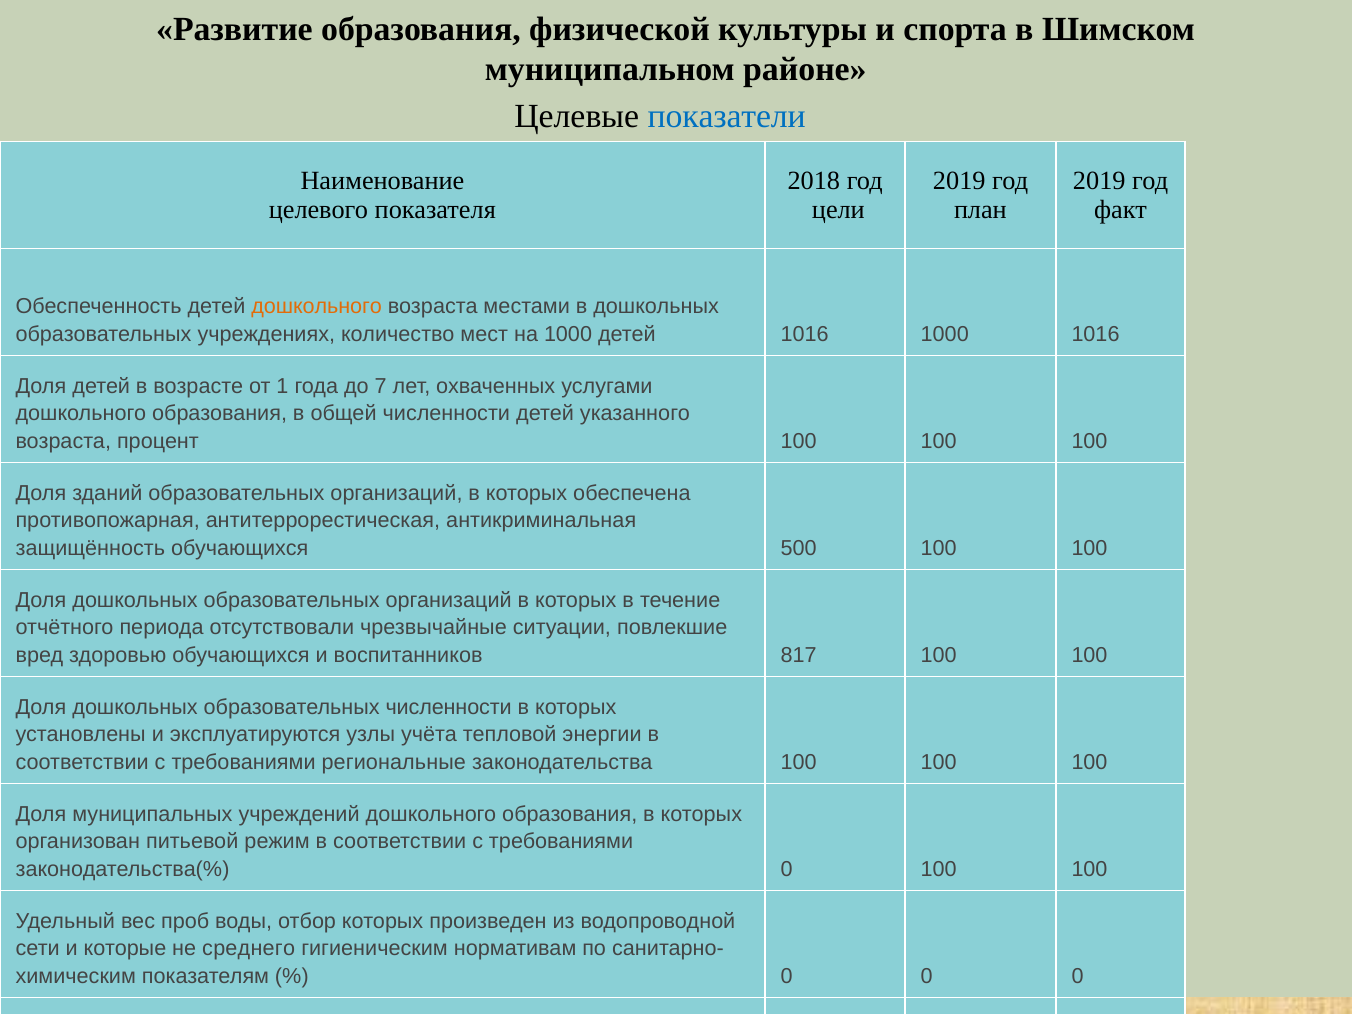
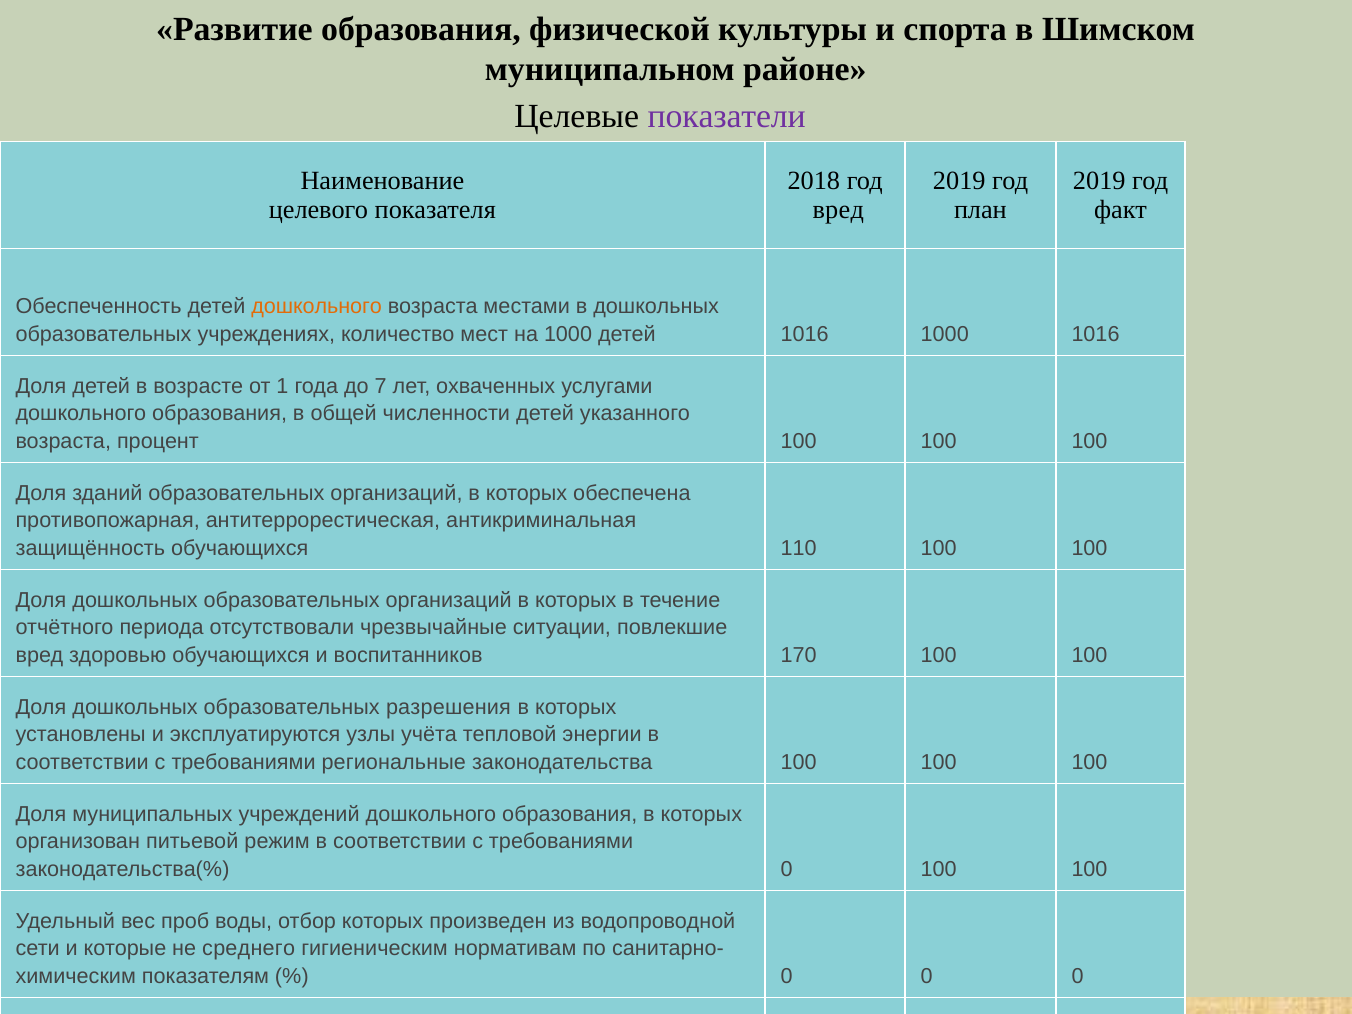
показатели colour: blue -> purple
цели at (838, 210): цели -> вред
500: 500 -> 110
817: 817 -> 170
образовательных численности: численности -> разрешения
